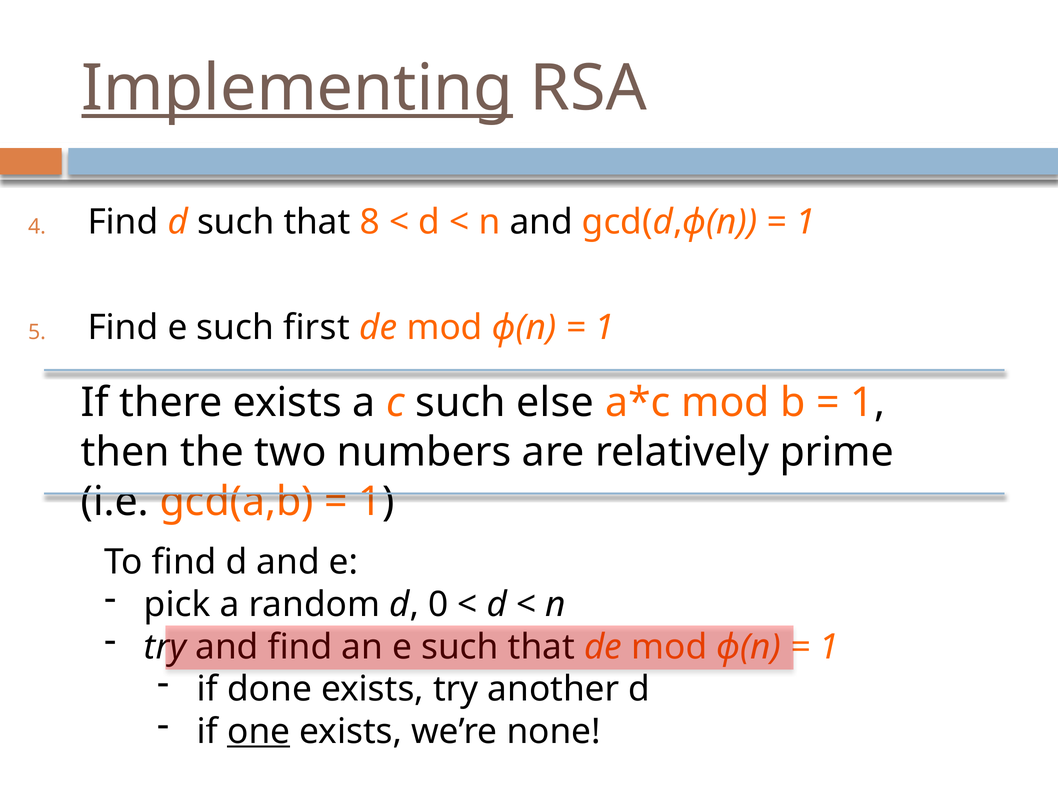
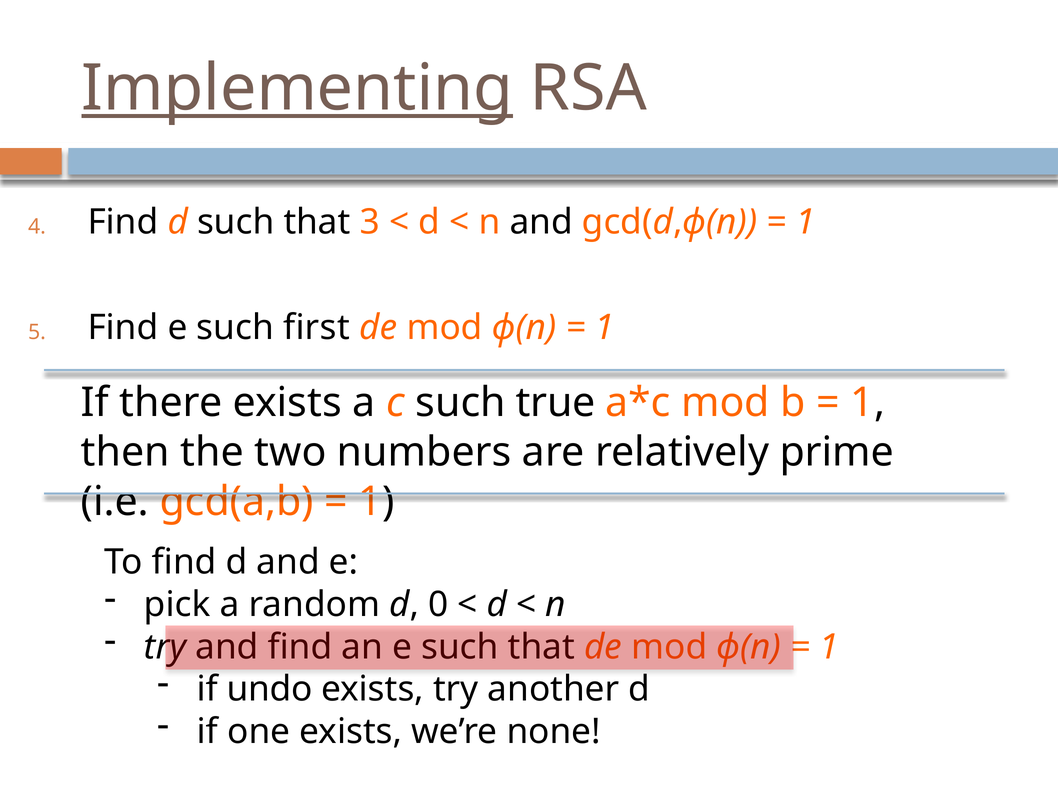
8: 8 -> 3
else: else -> true
done: done -> undo
one underline: present -> none
